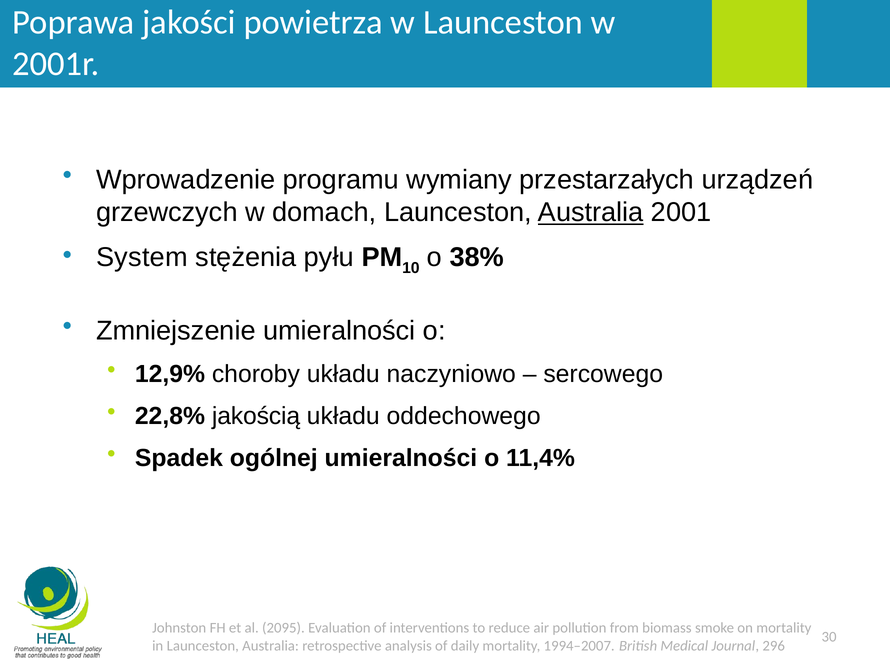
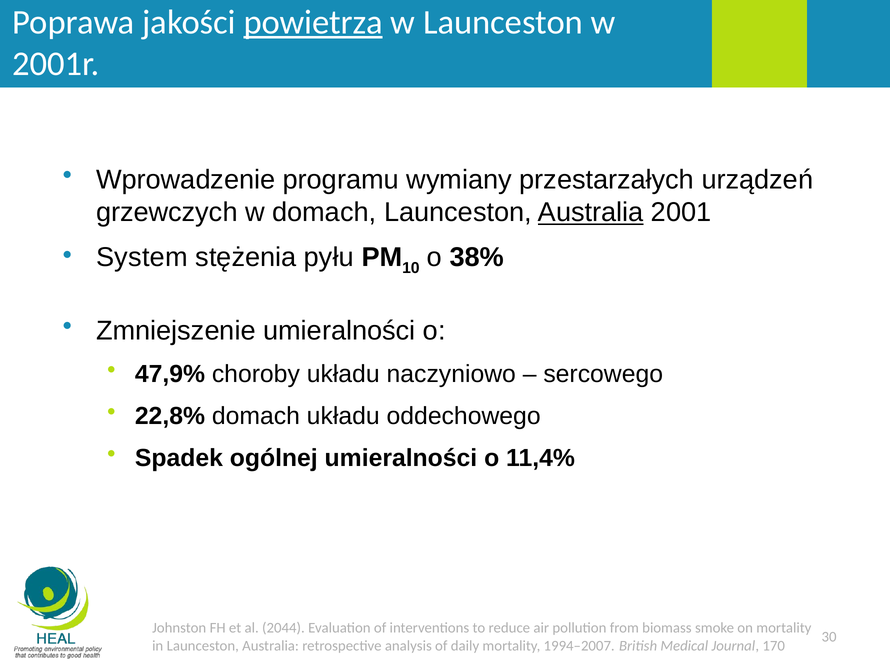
powietrza underline: none -> present
12,9%: 12,9% -> 47,9%
22,8% jakością: jakością -> domach
2095: 2095 -> 2044
296: 296 -> 170
